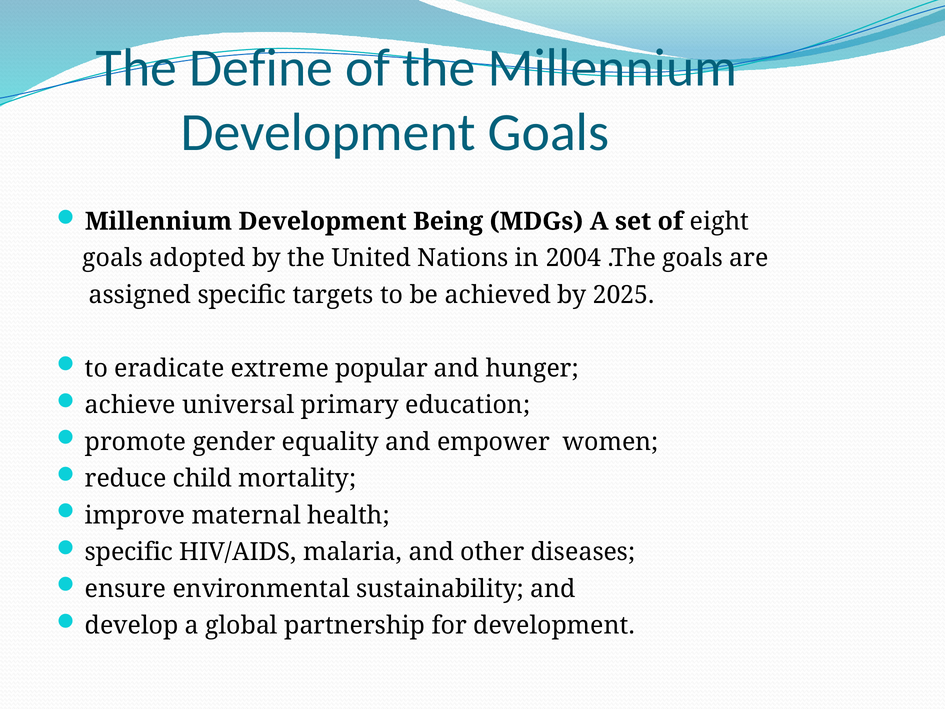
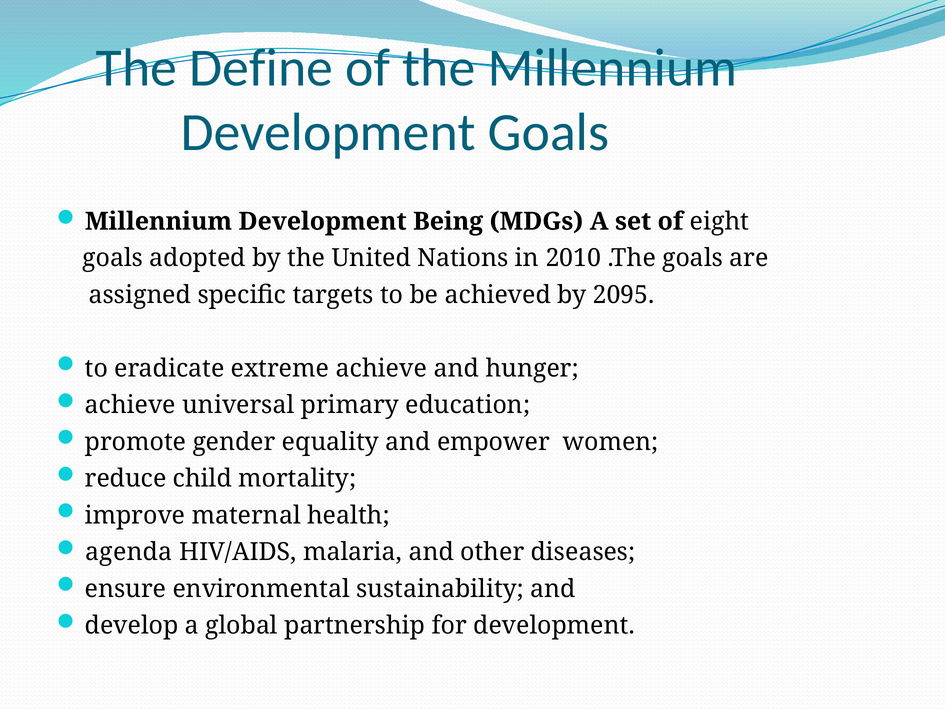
2004: 2004 -> 2010
2025: 2025 -> 2095
extreme popular: popular -> achieve
specific at (129, 552): specific -> agenda
